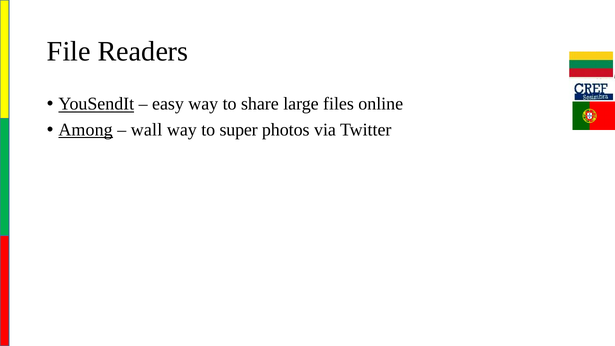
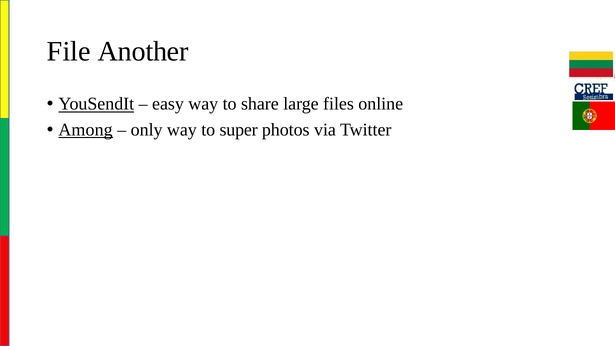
Readers: Readers -> Another
wall: wall -> only
